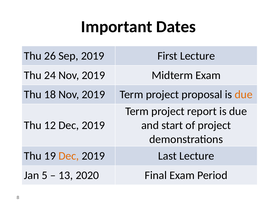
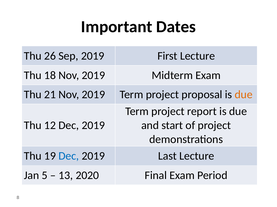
24: 24 -> 18
18: 18 -> 21
Dec at (69, 157) colour: orange -> blue
